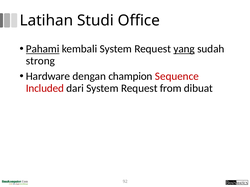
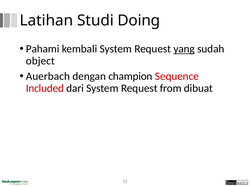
Office: Office -> Doing
Pahami underline: present -> none
strong: strong -> object
Hardware: Hardware -> Auerbach
